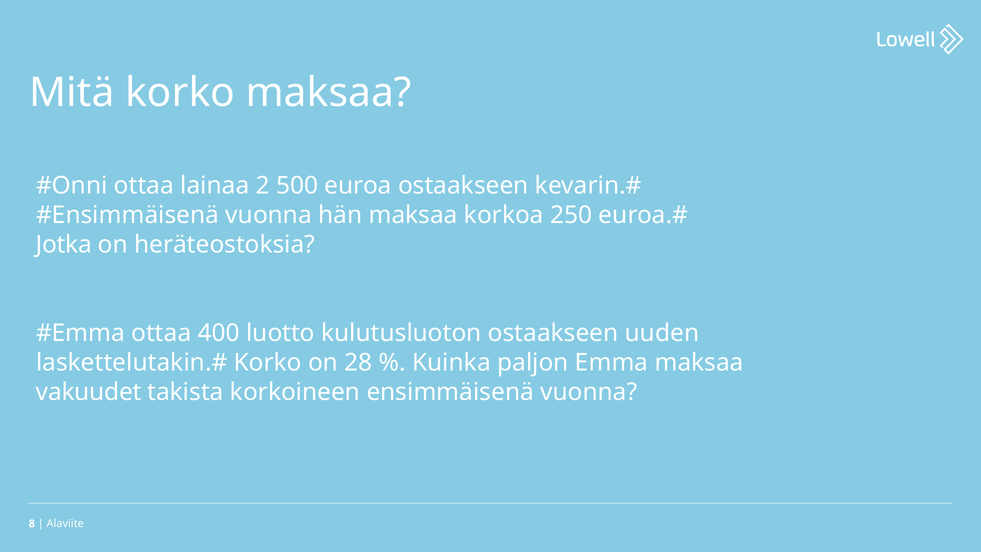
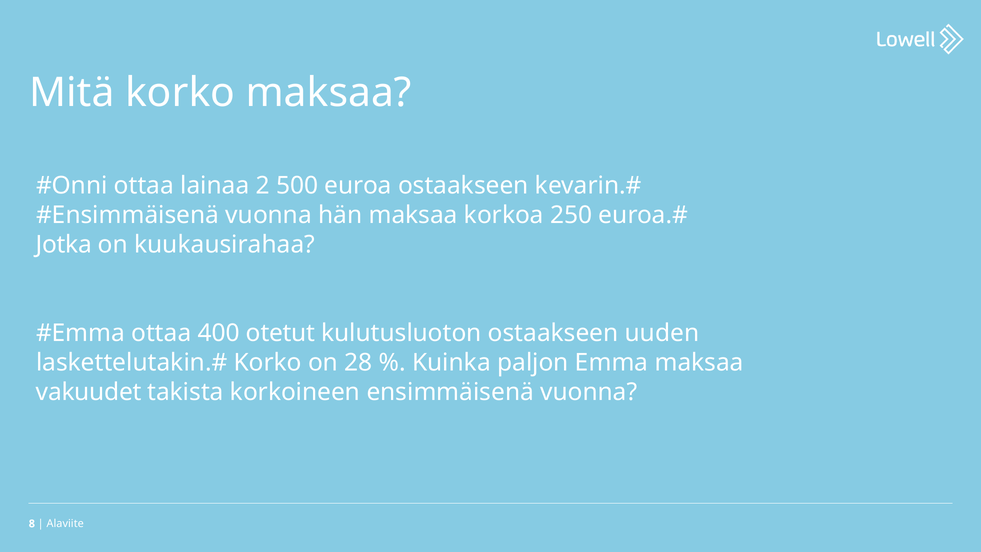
heräteostoksia: heräteostoksia -> kuukausirahaa
luotto: luotto -> otetut
